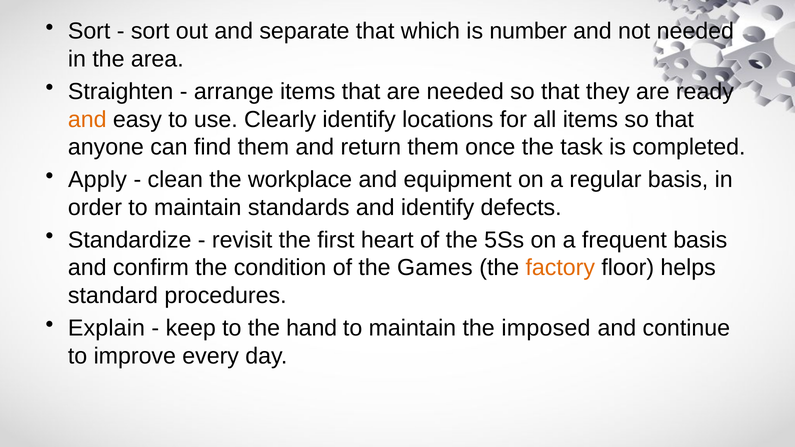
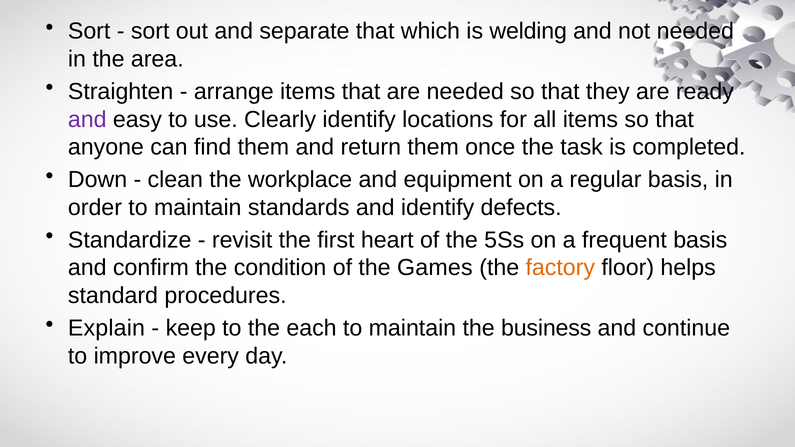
number: number -> welding
and at (87, 119) colour: orange -> purple
Apply: Apply -> Down
hand: hand -> each
imposed: imposed -> business
